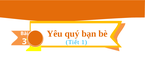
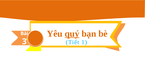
quý underline: none -> present
